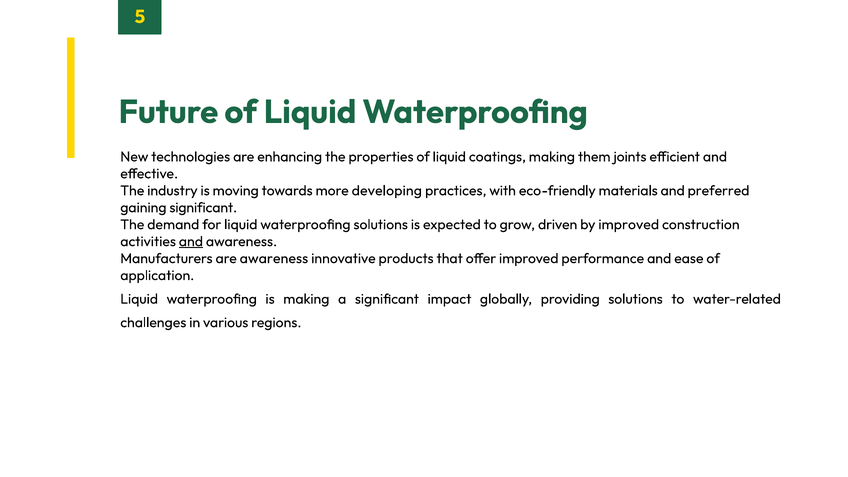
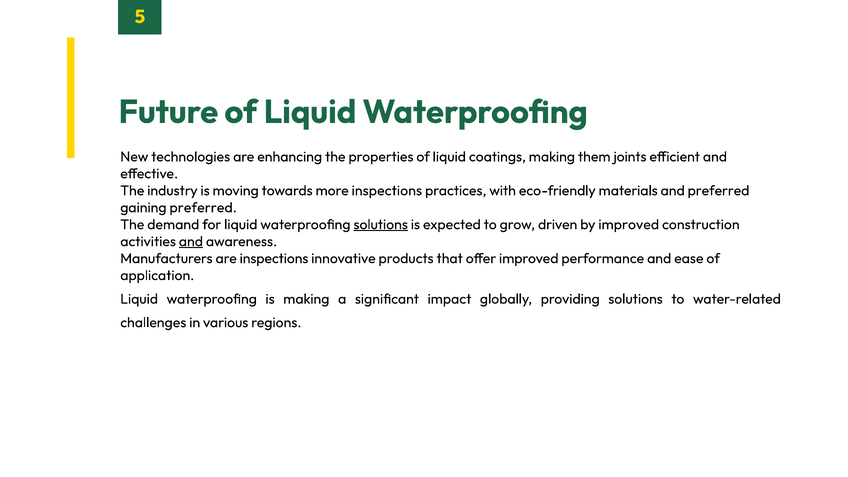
more developing: developing -> inspections
gaining significant: significant -> preferred
solutions at (381, 225) underline: none -> present
are awareness: awareness -> inspections
